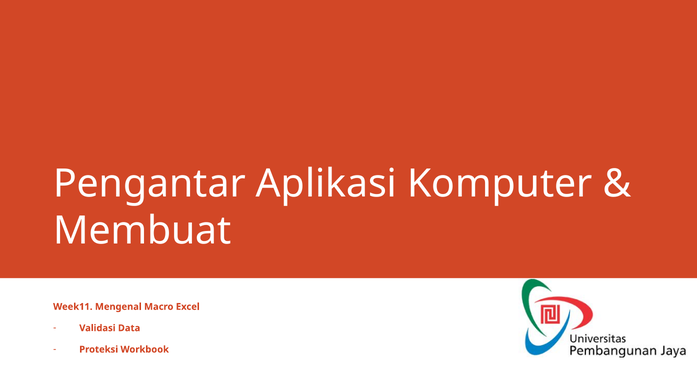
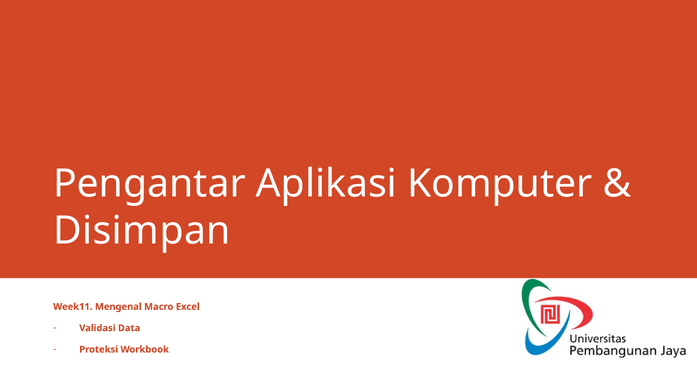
Membuat: Membuat -> Disimpan
